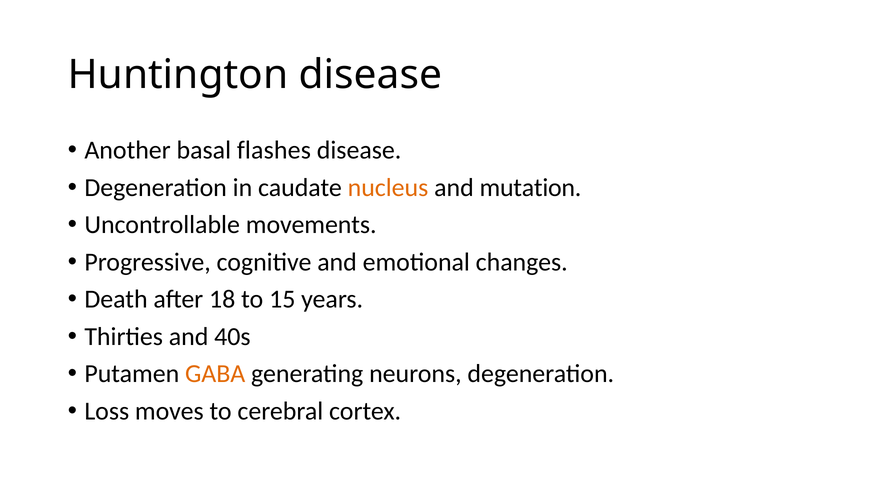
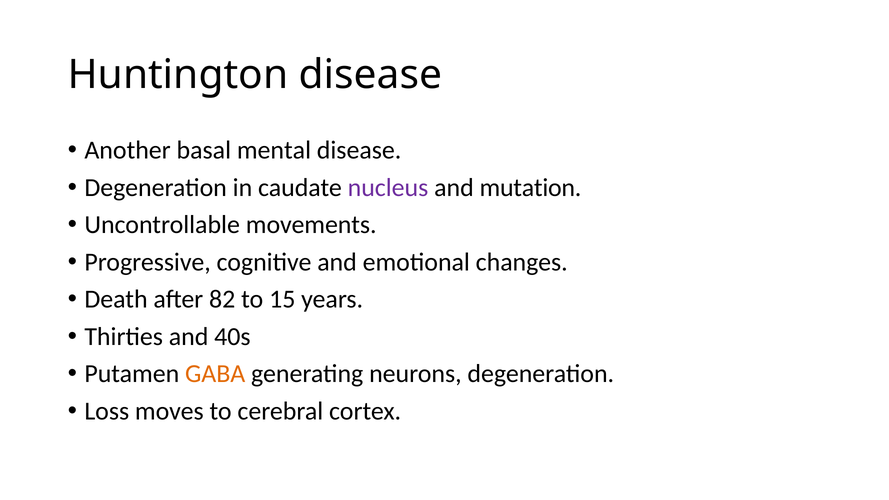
flashes: flashes -> mental
nucleus colour: orange -> purple
18: 18 -> 82
